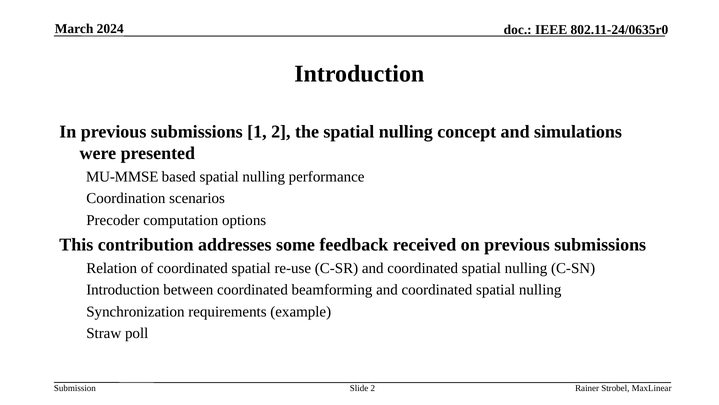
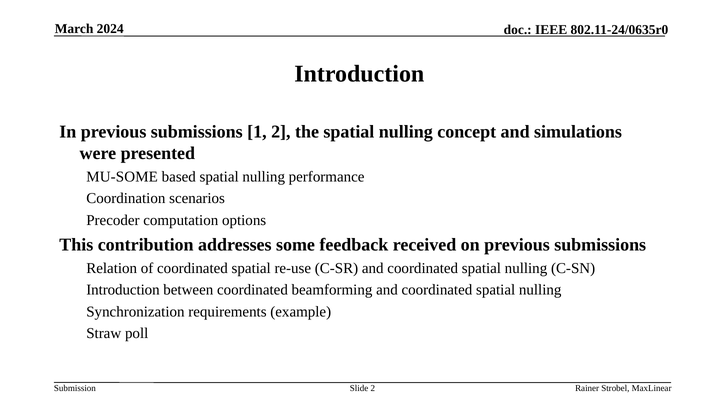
MU-MMSE: MU-MMSE -> MU-SOME
